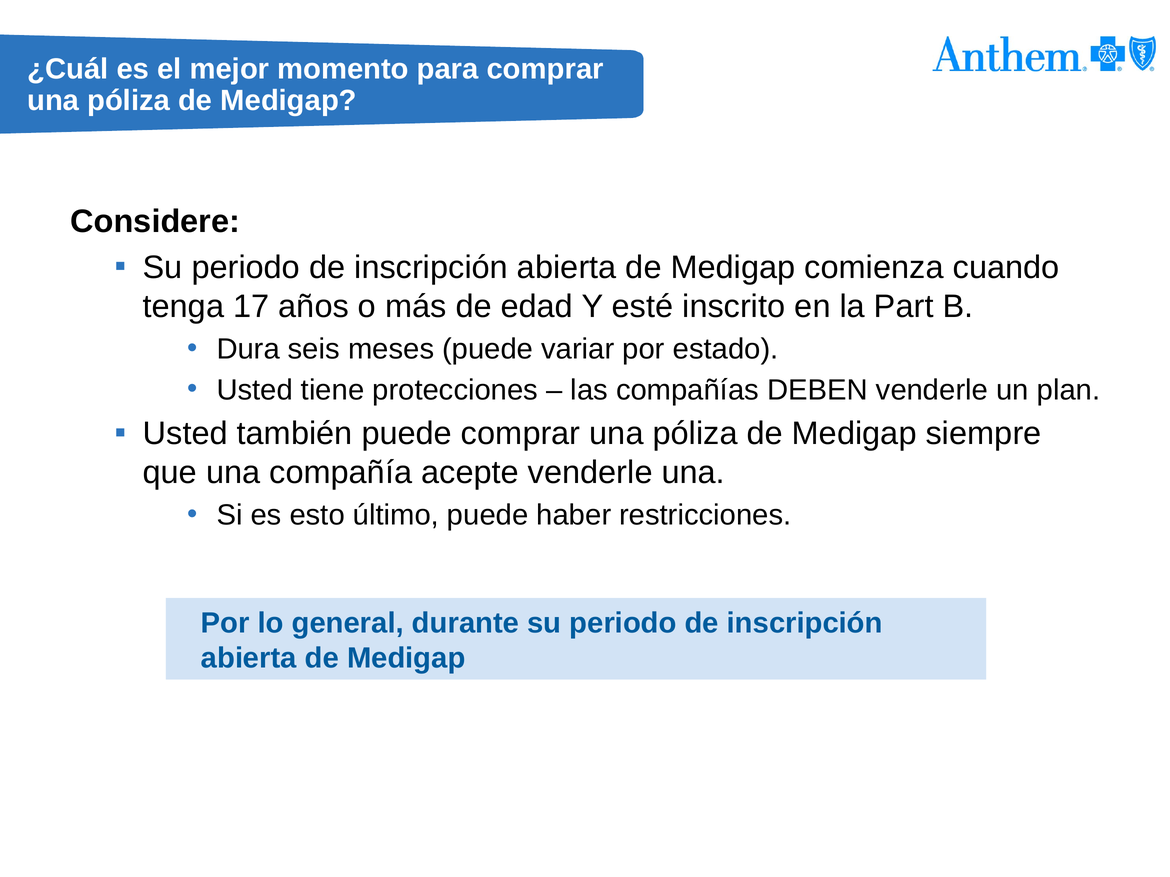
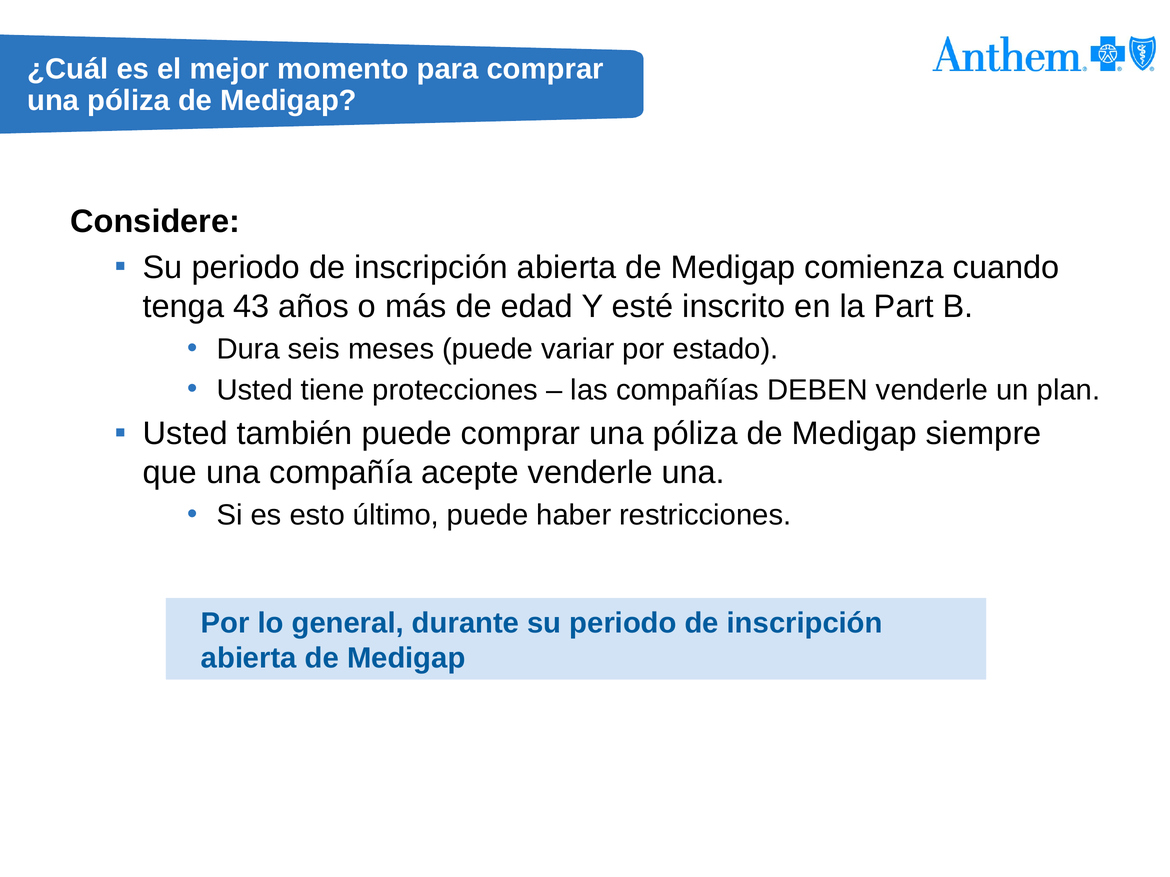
17: 17 -> 43
